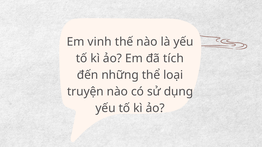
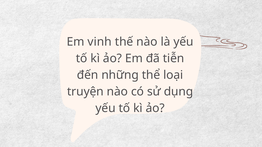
tích: tích -> tiễn
